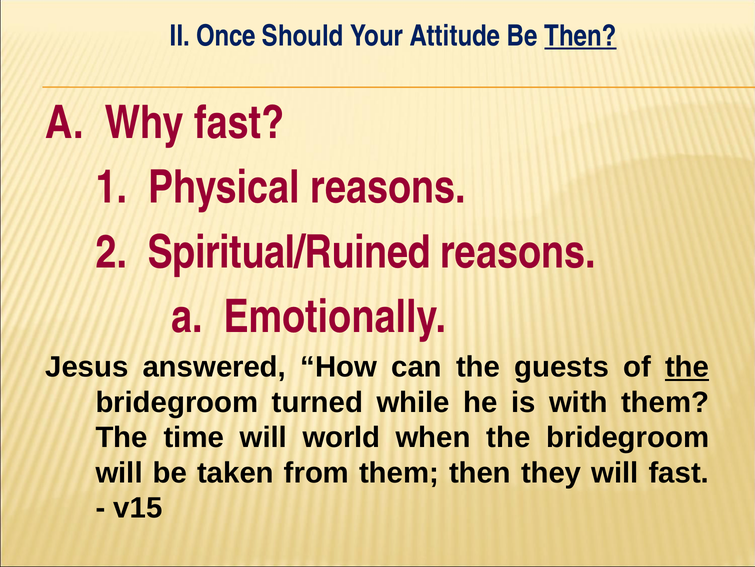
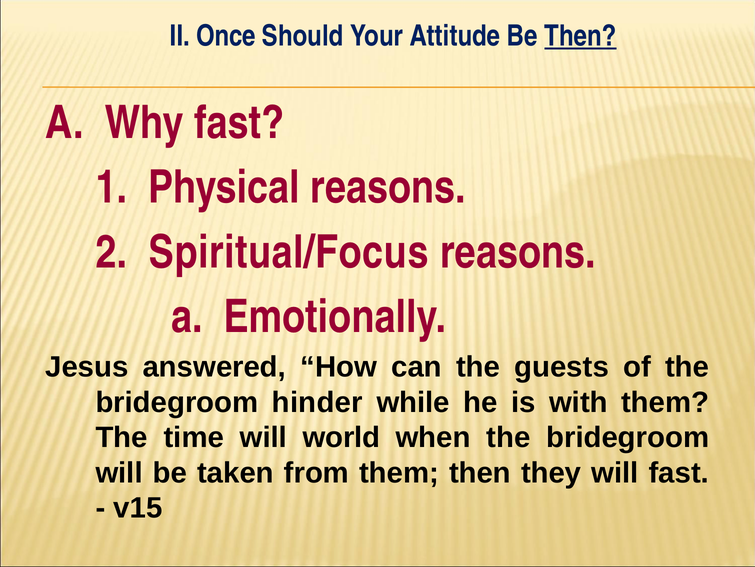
Spiritual/Ruined: Spiritual/Ruined -> Spiritual/Focus
the at (687, 367) underline: present -> none
turned: turned -> hinder
